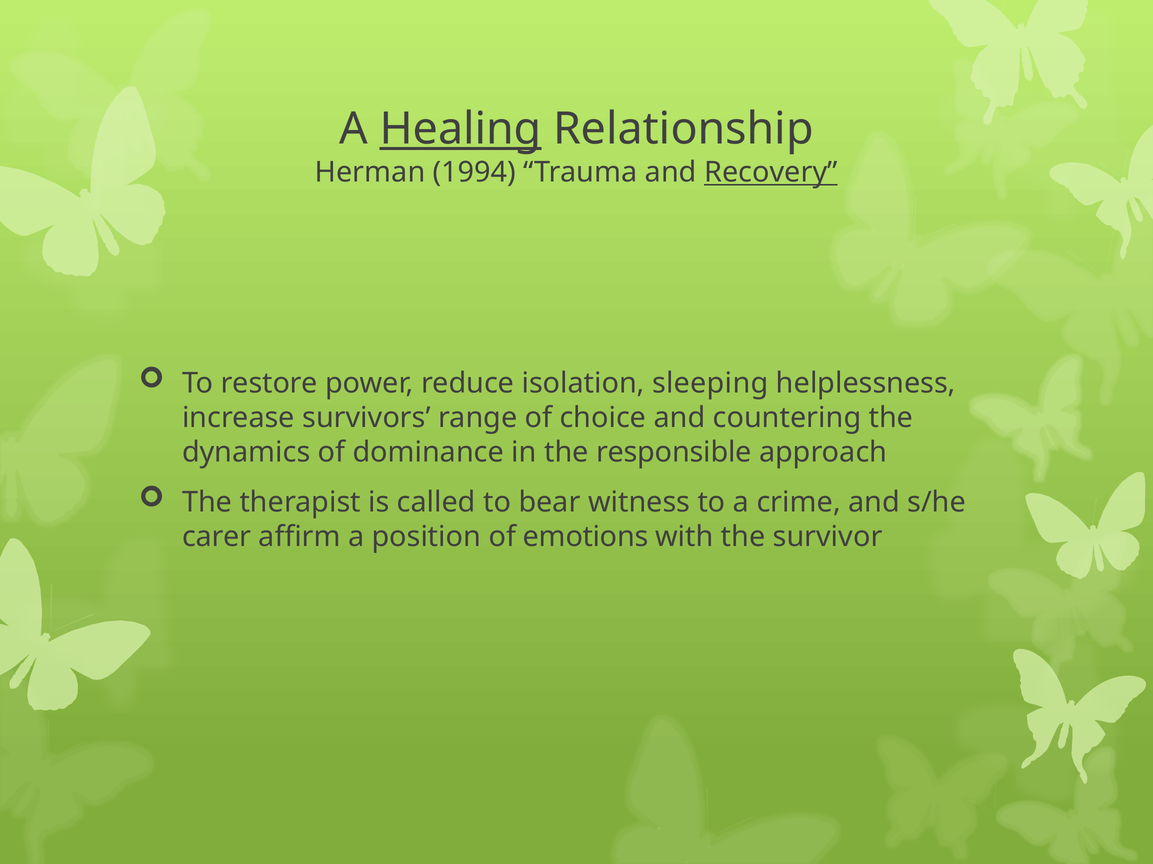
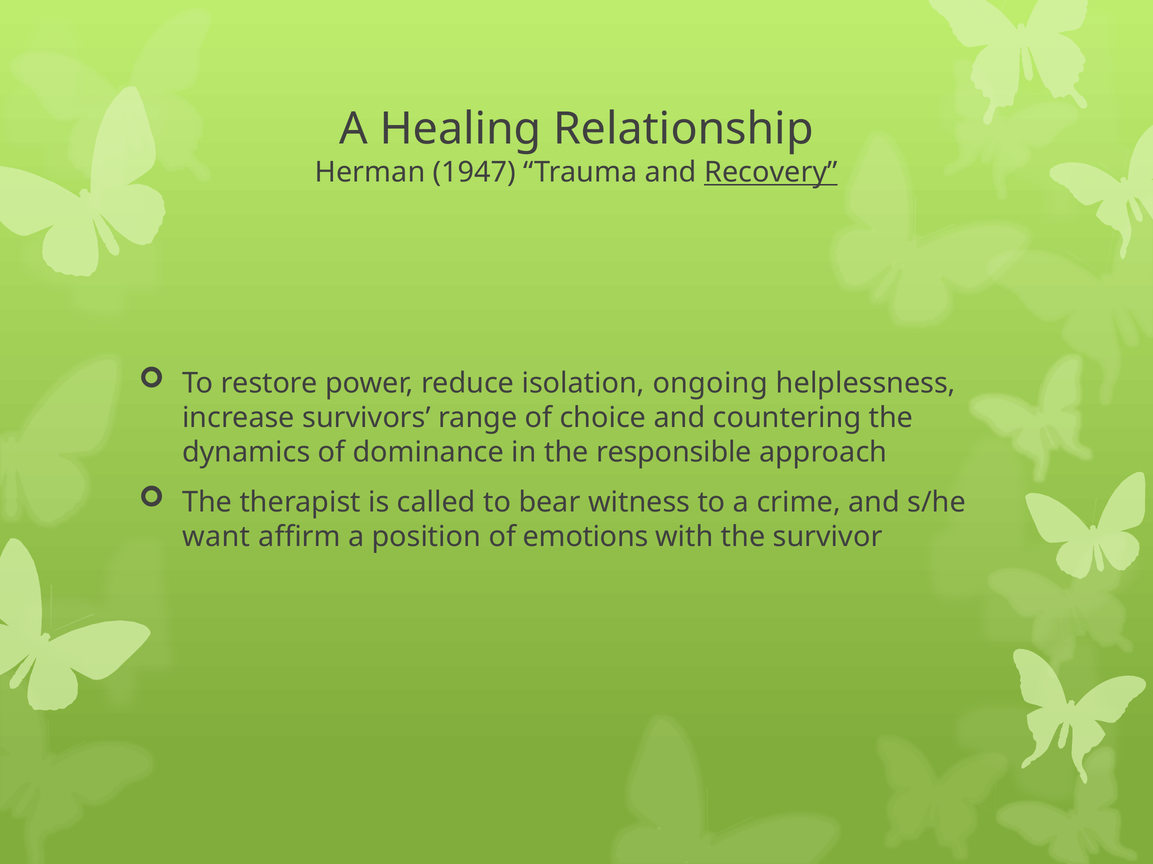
Healing underline: present -> none
1994: 1994 -> 1947
sleeping: sleeping -> ongoing
carer: carer -> want
